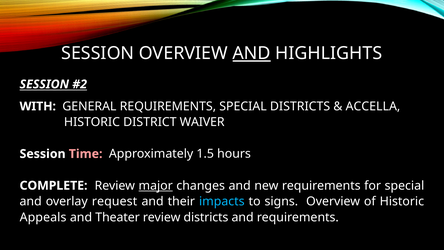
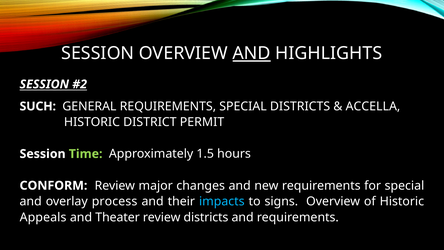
WITH: WITH -> SUCH
WAIVER: WAIVER -> PERMIT
Time colour: pink -> light green
COMPLETE: COMPLETE -> CONFORM
major underline: present -> none
request: request -> process
